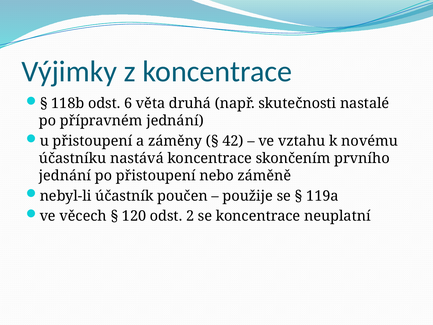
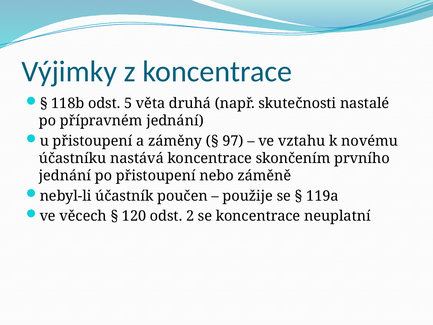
6: 6 -> 5
42: 42 -> 97
